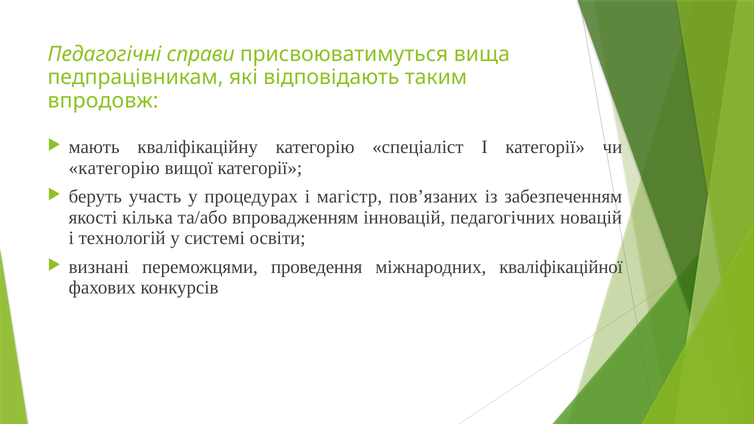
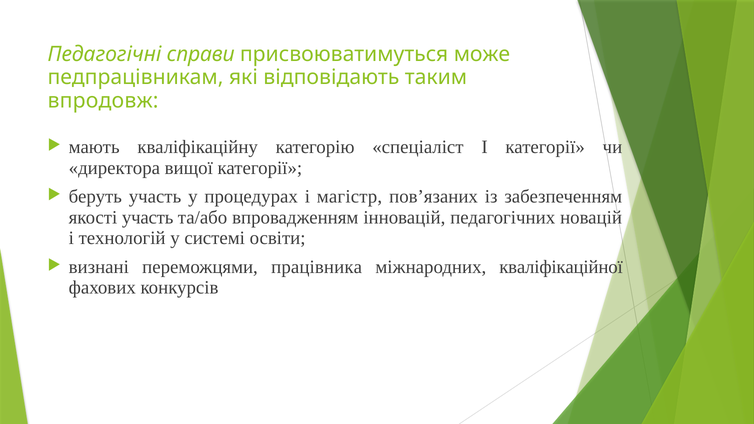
вища: вища -> може
категорію at (114, 168): категорію -> директора
якості кілька: кілька -> участь
проведення: проведення -> працівника
